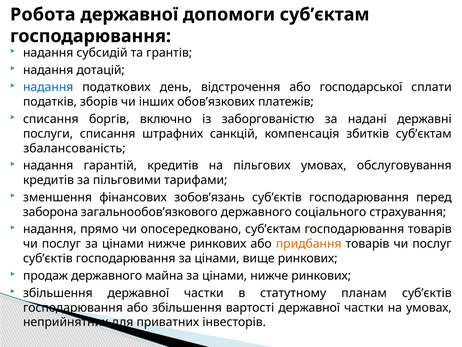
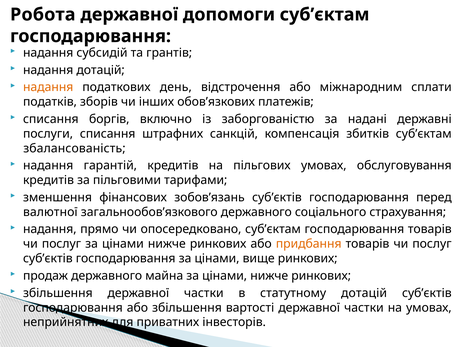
надання at (48, 87) colour: blue -> orange
господарської: господарської -> міжнародним
заборона: заборона -> валютної
статутному планам: планам -> дотацій
